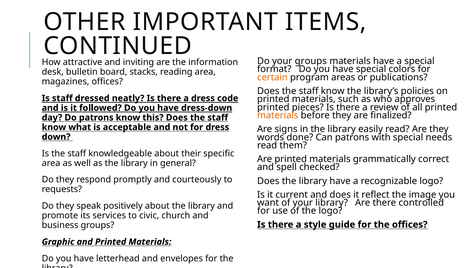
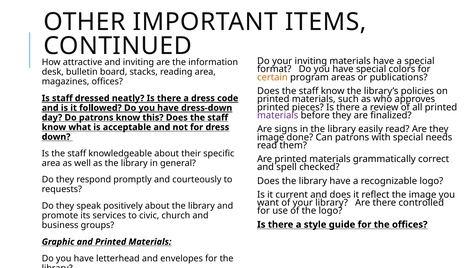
your groups: groups -> inviting
materials at (278, 115) colour: orange -> purple
words at (271, 137): words -> image
